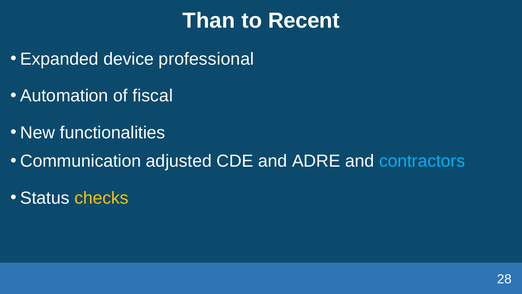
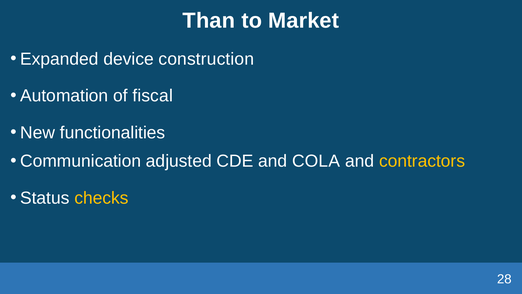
Recent: Recent -> Market
professional: professional -> construction
ADRE: ADRE -> COLA
contractors colour: light blue -> yellow
